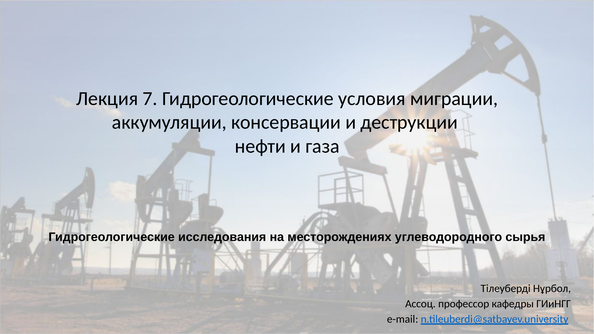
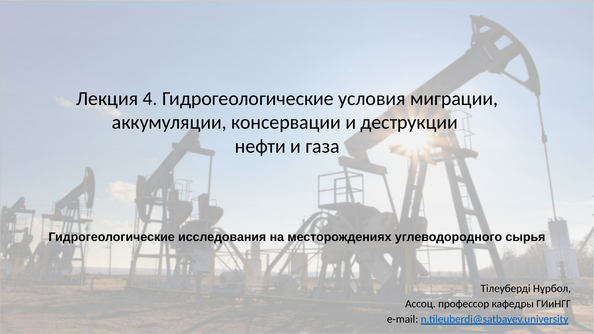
7: 7 -> 4
